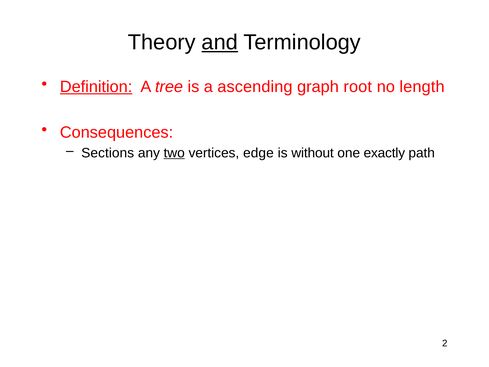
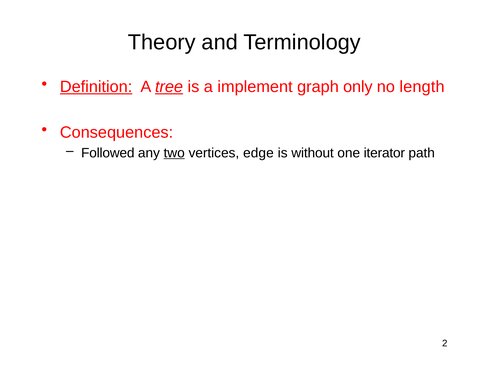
and underline: present -> none
tree underline: none -> present
ascending: ascending -> implement
root: root -> only
Sections: Sections -> Followed
exactly: exactly -> iterator
